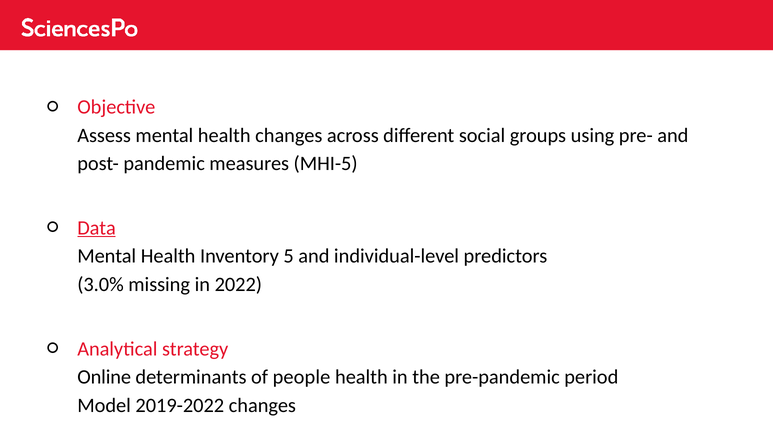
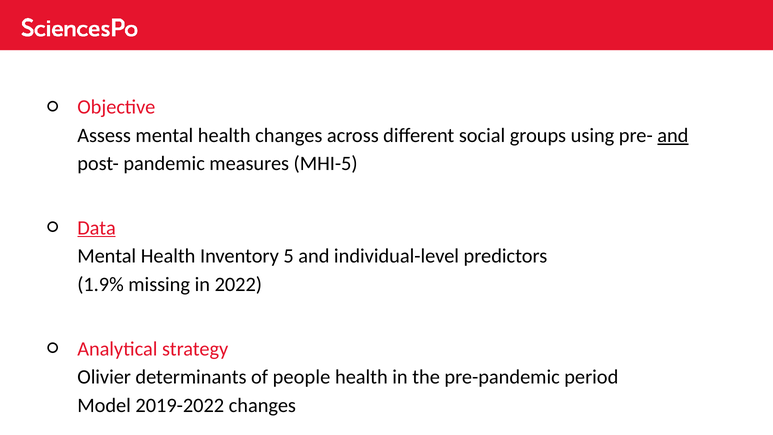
and at (673, 135) underline: none -> present
3.0%: 3.0% -> 1.9%
Online: Online -> Olivier
